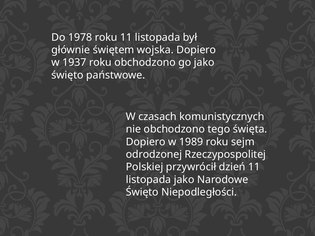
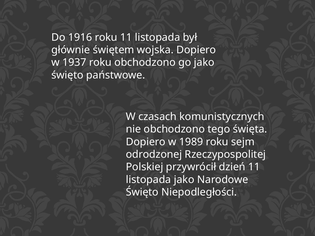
1978: 1978 -> 1916
